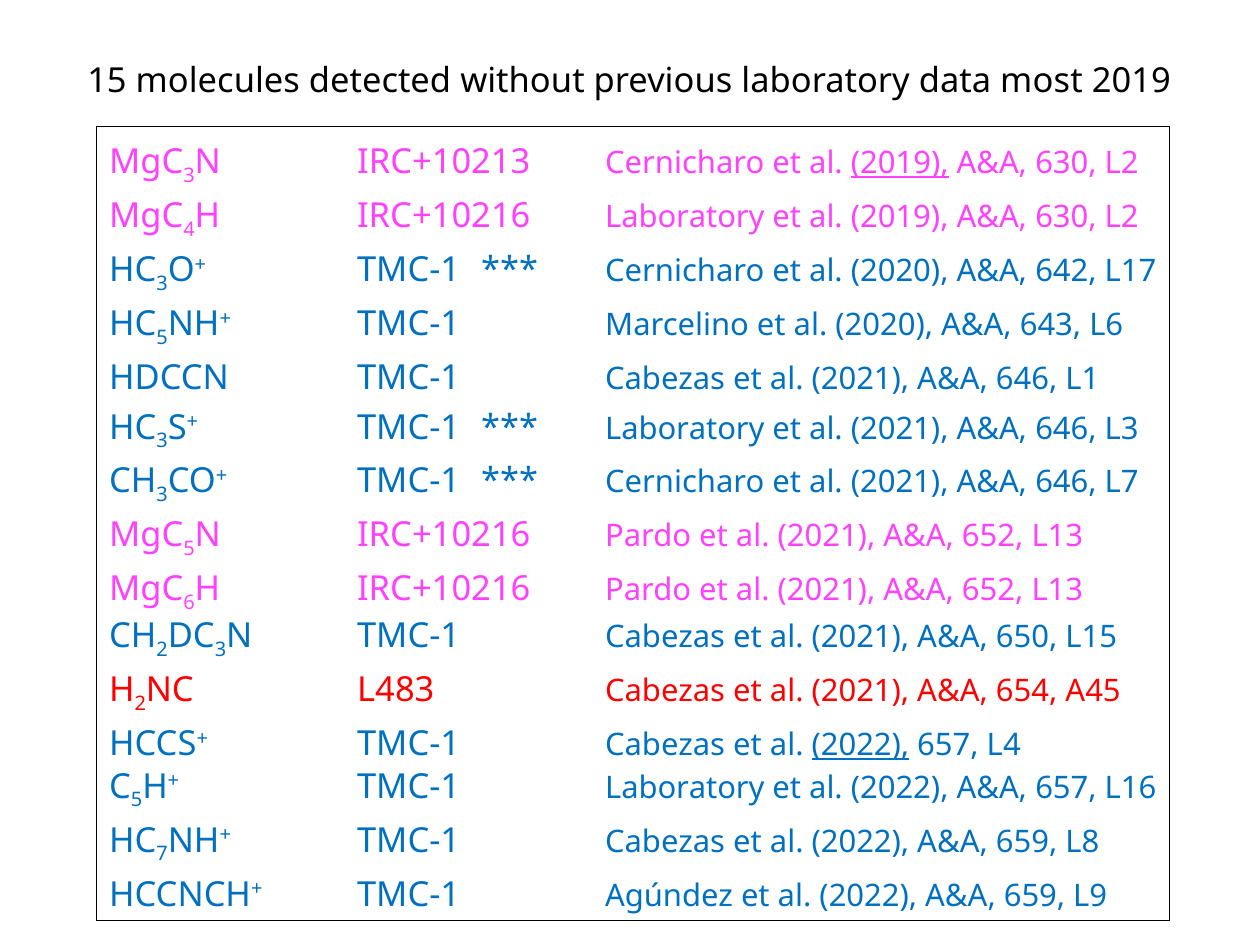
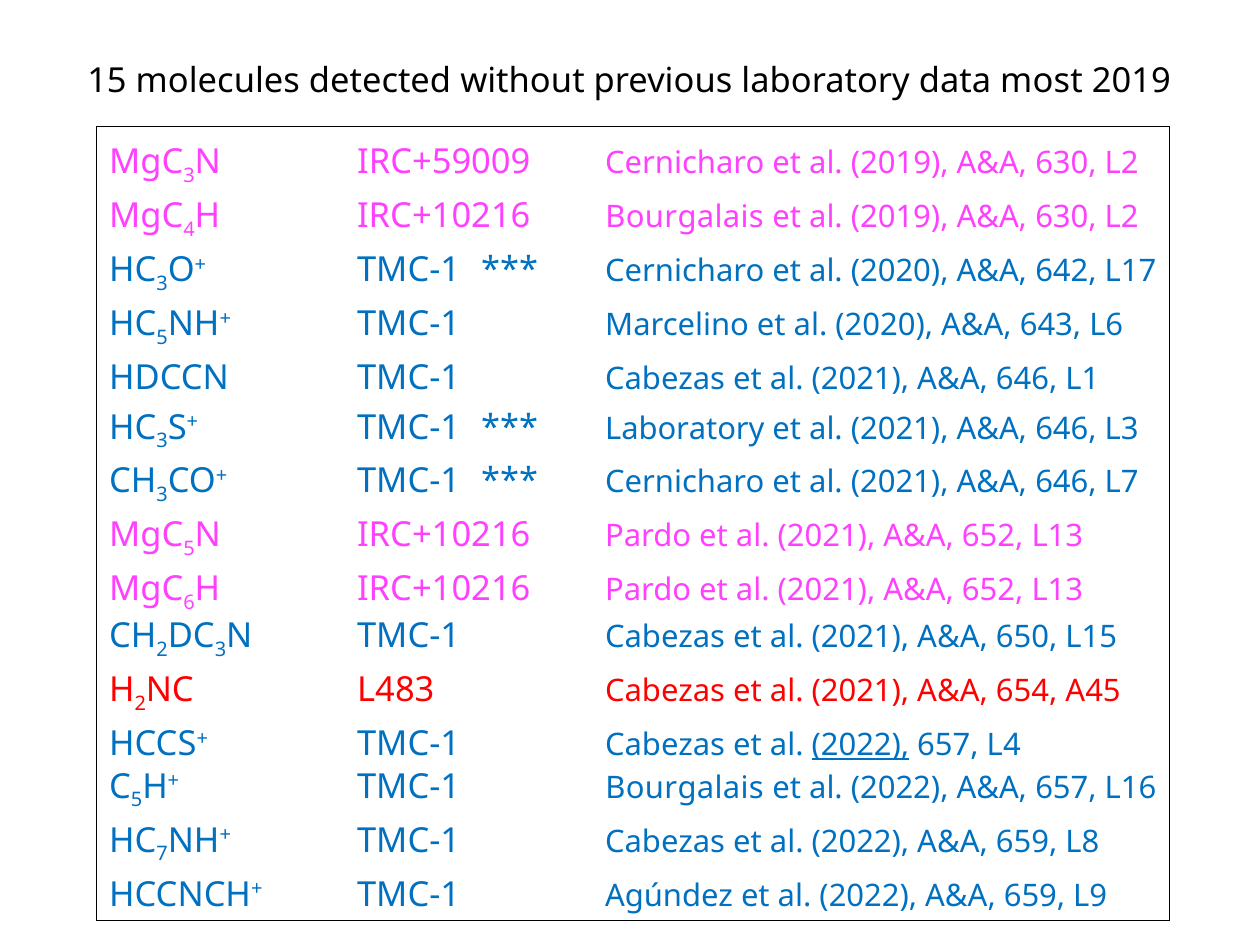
IRC+10213: IRC+10213 -> IRC+59009
2019 at (900, 164) underline: present -> none
IRC+10216 Laboratory: Laboratory -> Bourgalais
TMC-1 Laboratory: Laboratory -> Bourgalais
